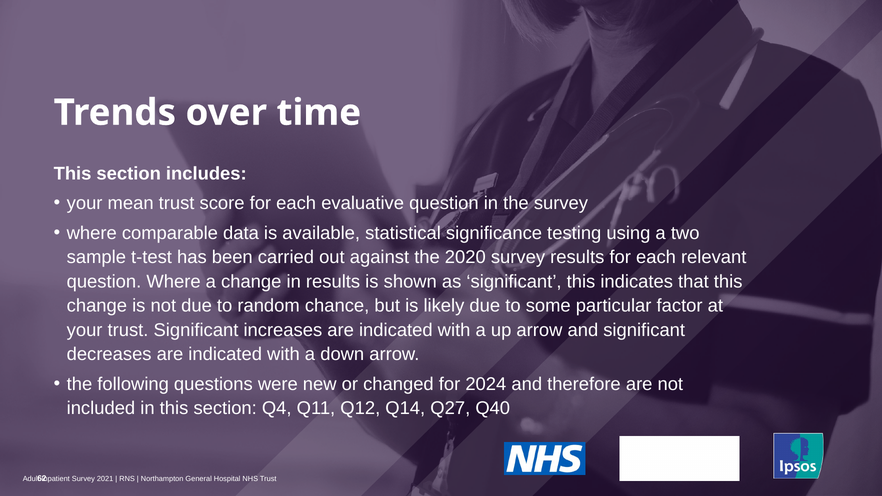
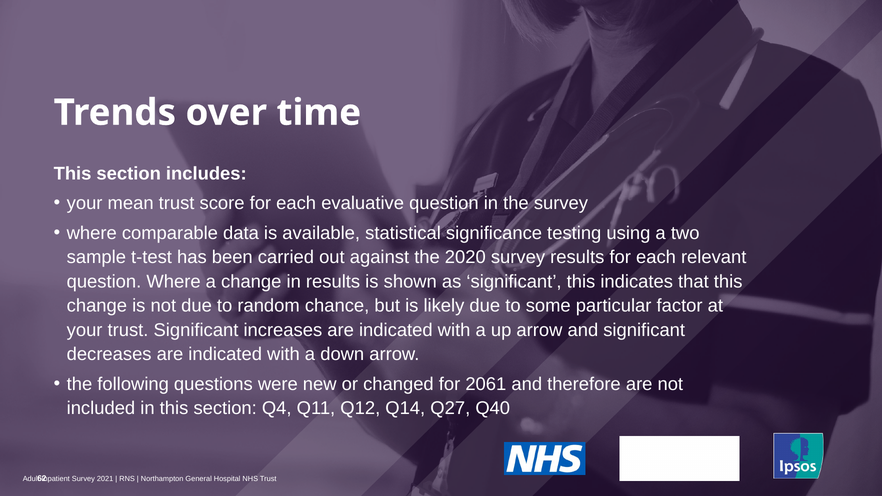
2024: 2024 -> 2061
